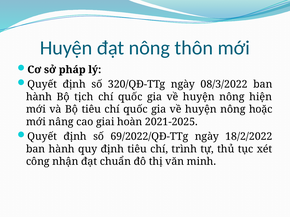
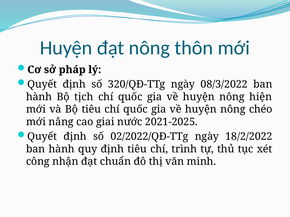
hoặc: hoặc -> chéo
hoàn: hoàn -> nước
69/2022/QĐ-TTg: 69/2022/QĐ-TTg -> 02/2022/QĐ-TTg
